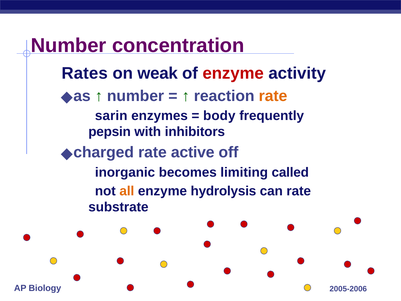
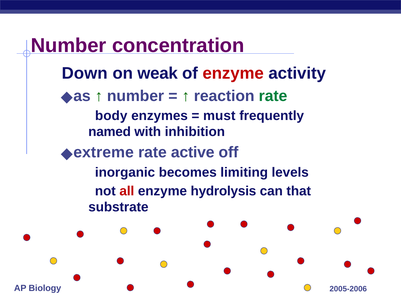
Rates: Rates -> Down
rate at (273, 96) colour: orange -> green
sarin: sarin -> body
body: body -> must
pepsin: pepsin -> named
inhibitors: inhibitors -> inhibition
charged: charged -> extreme
called: called -> levels
all colour: orange -> red
can rate: rate -> that
